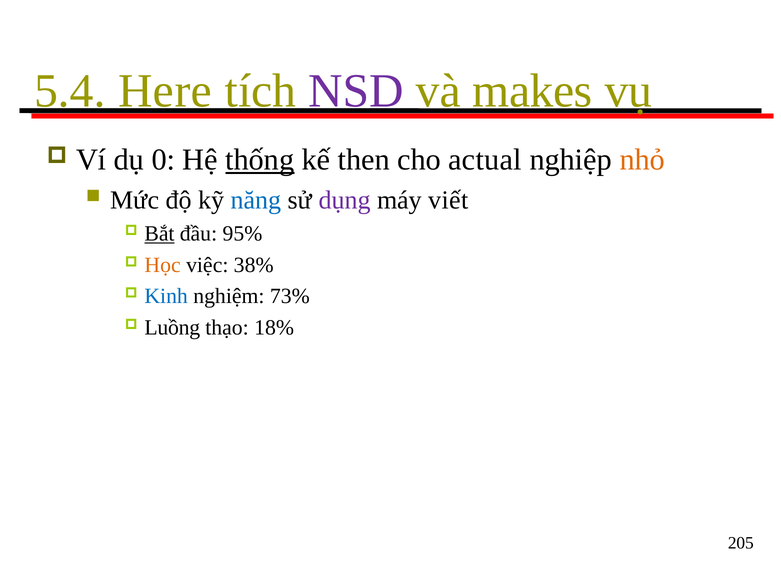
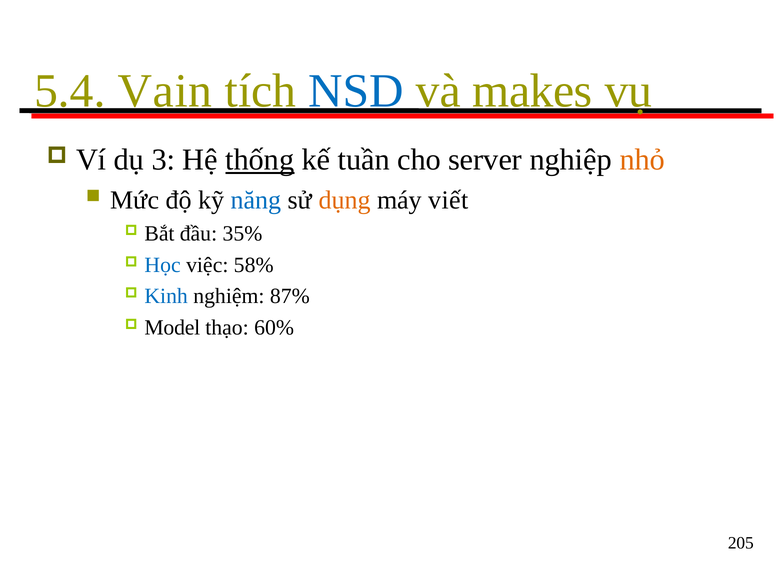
Here: Here -> Vain
NSD colour: purple -> blue
0: 0 -> 3
then: then -> tuần
actual: actual -> server
dụng colour: purple -> orange
Bắt underline: present -> none
95%: 95% -> 35%
Học colour: orange -> blue
38%: 38% -> 58%
73%: 73% -> 87%
Luồng: Luồng -> Model
18%: 18% -> 60%
